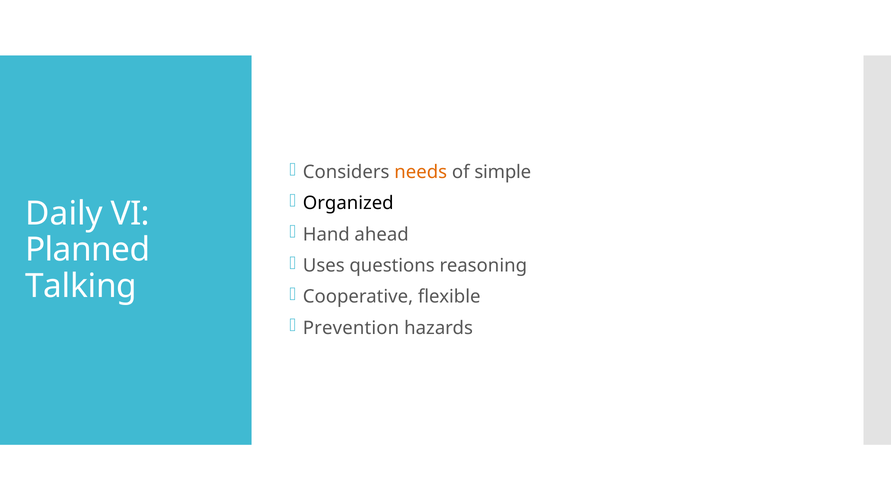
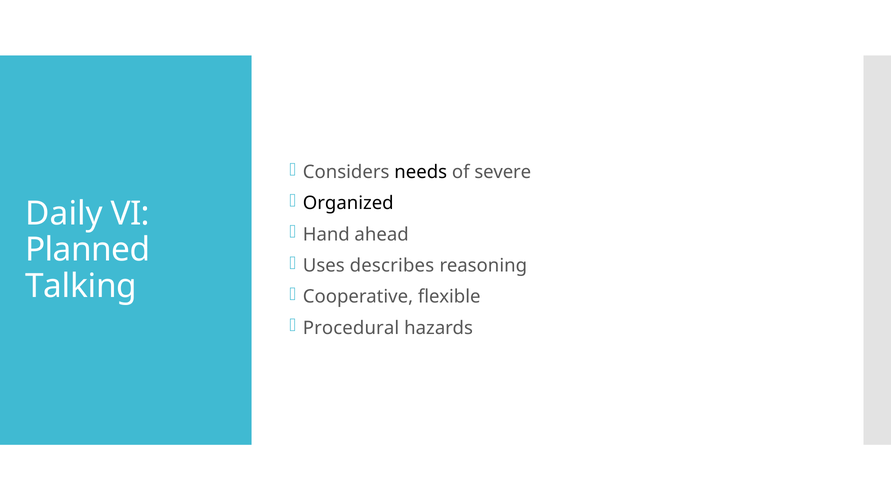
needs colour: orange -> black
simple: simple -> severe
questions: questions -> describes
Prevention: Prevention -> Procedural
